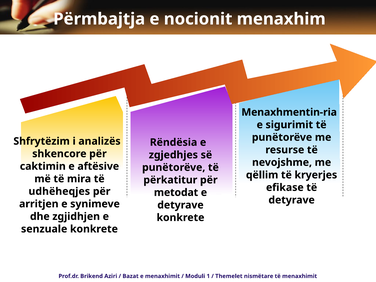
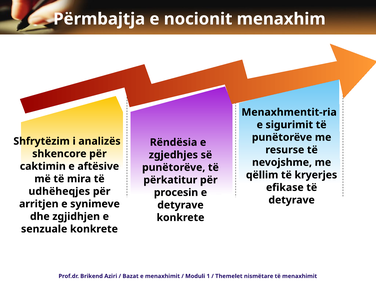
Menaxhmentin-ria: Menaxhmentin-ria -> Menaxhmentit-ria
metodat: metodat -> procesin
